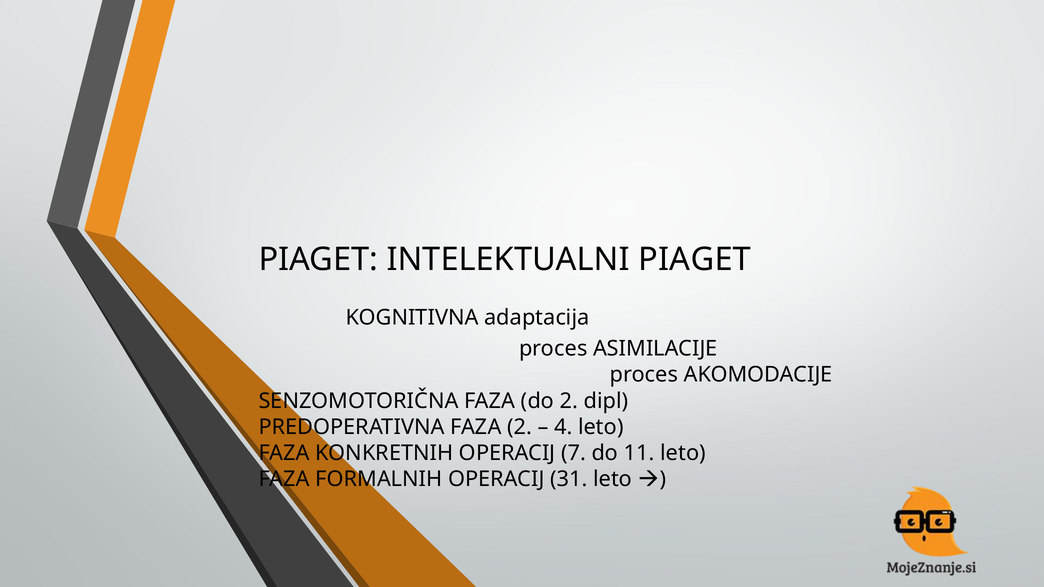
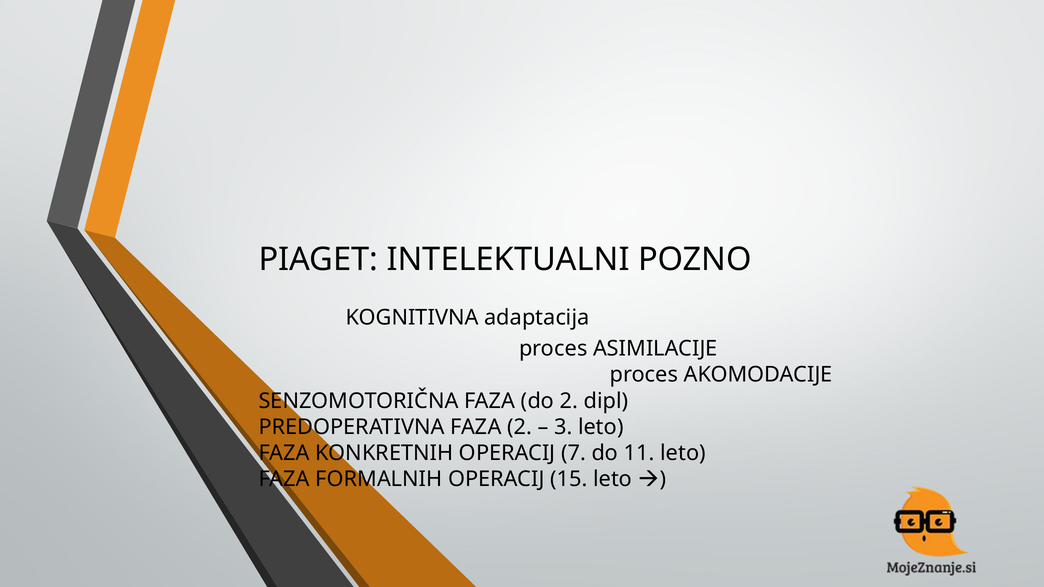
INTELEKTUALNI PIAGET: PIAGET -> POZNO
4: 4 -> 3
31: 31 -> 15
